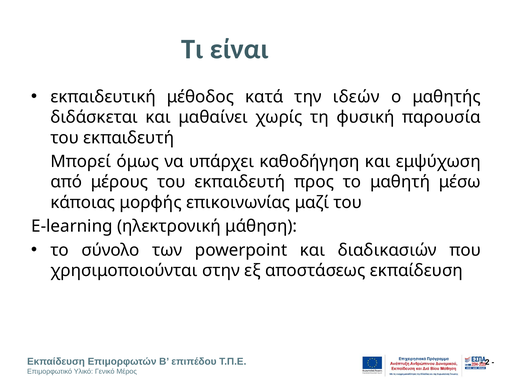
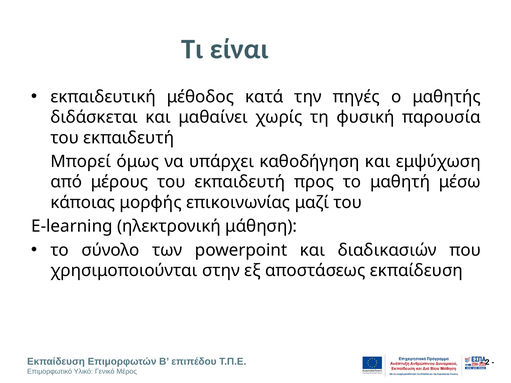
ιδεών: ιδεών -> πηγές
